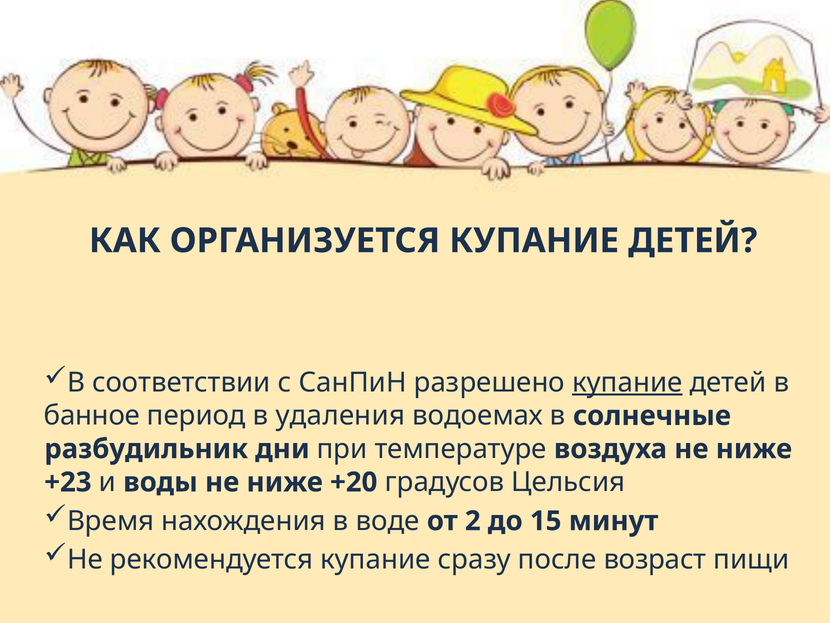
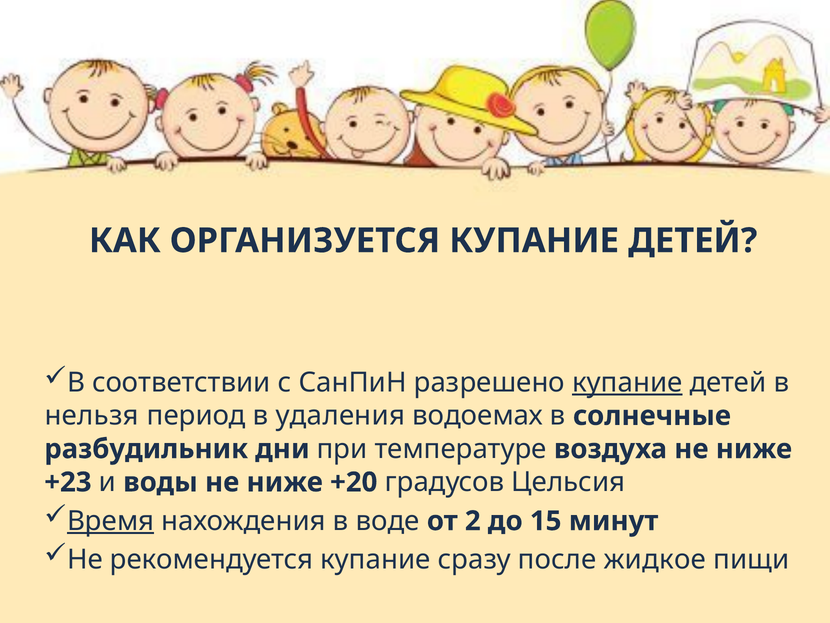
банное: банное -> нельзя
Время underline: none -> present
возраст: возраст -> жидкое
